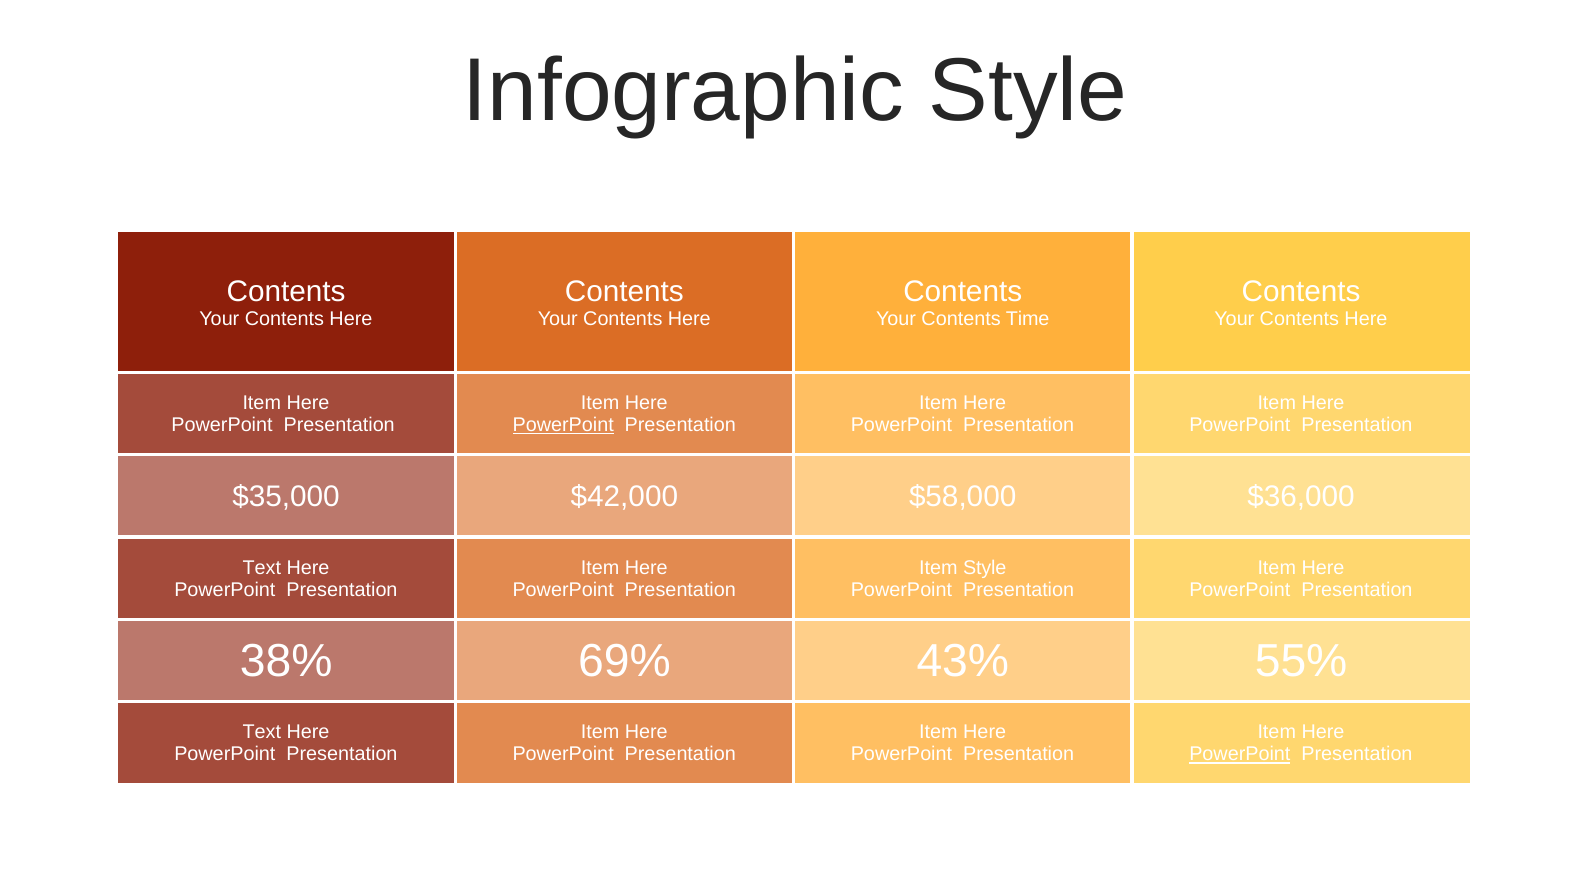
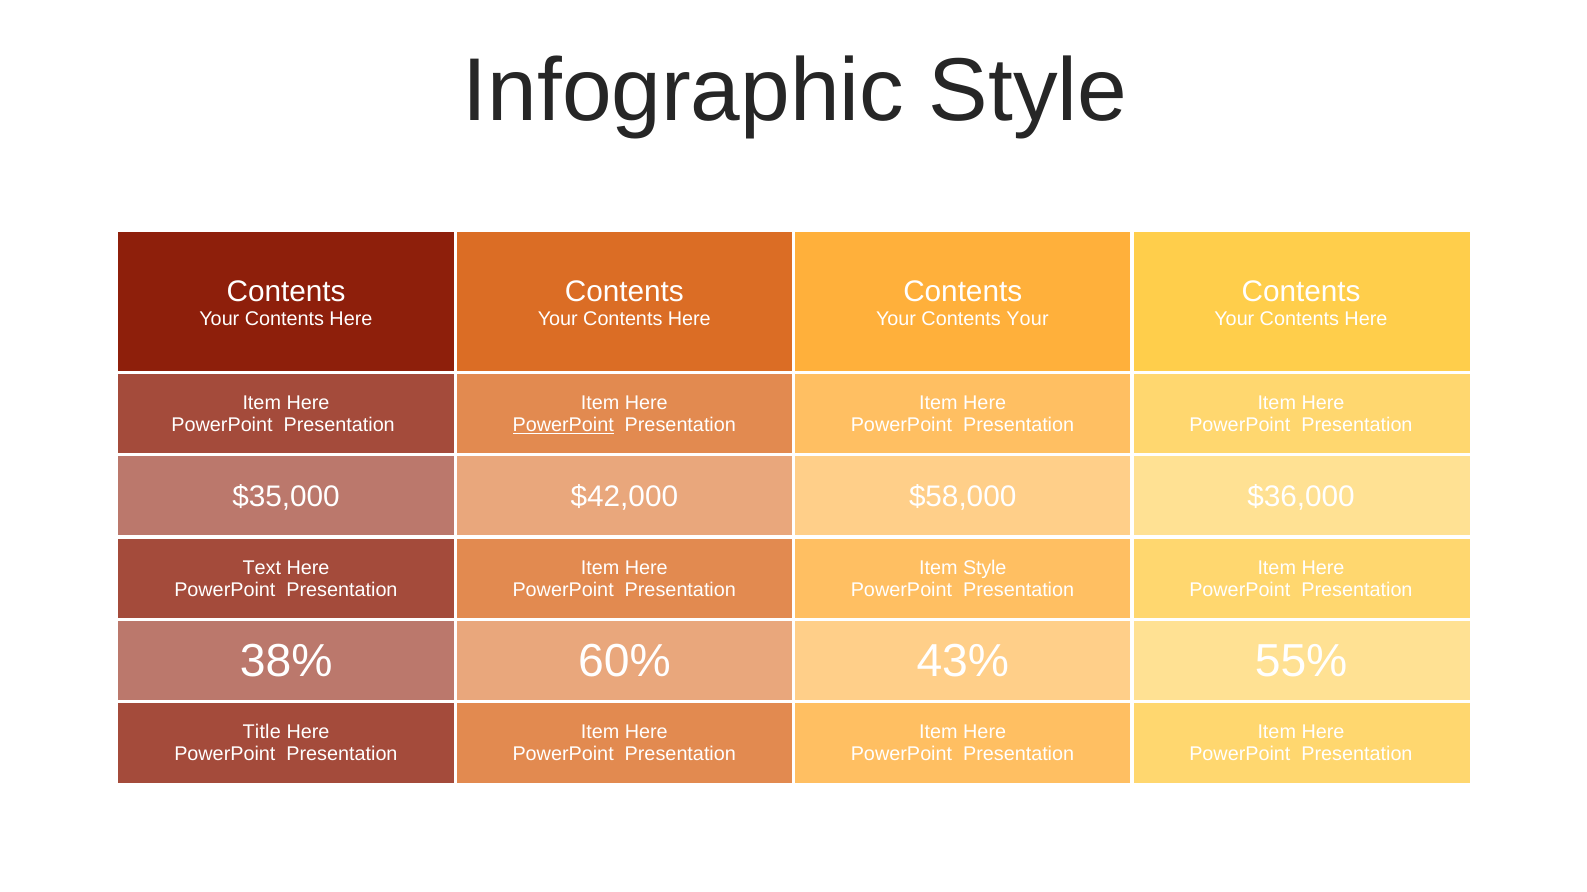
Time at (1028, 319): Time -> Your
69%: 69% -> 60%
Text at (262, 733): Text -> Title
PowerPoint at (1240, 755) underline: present -> none
